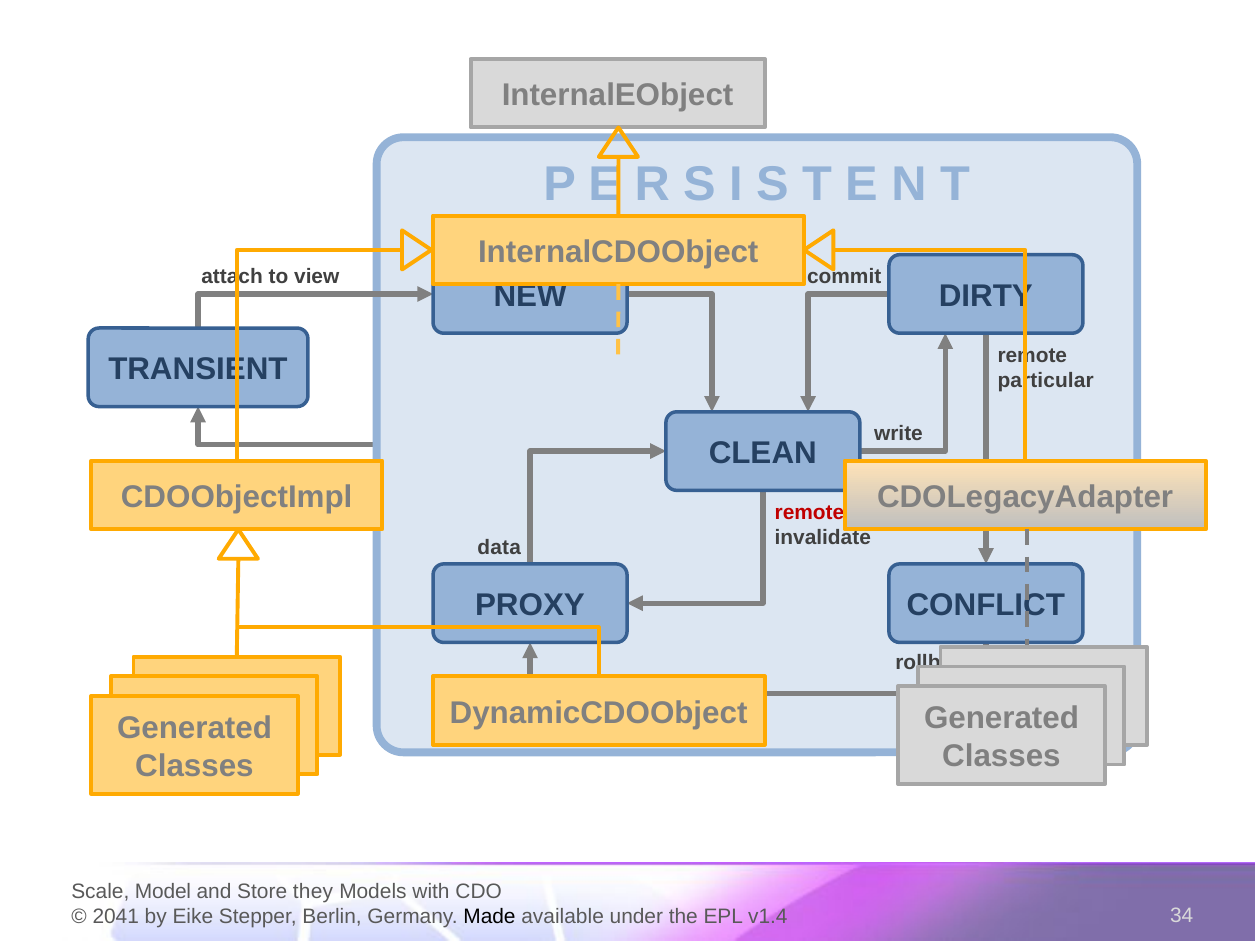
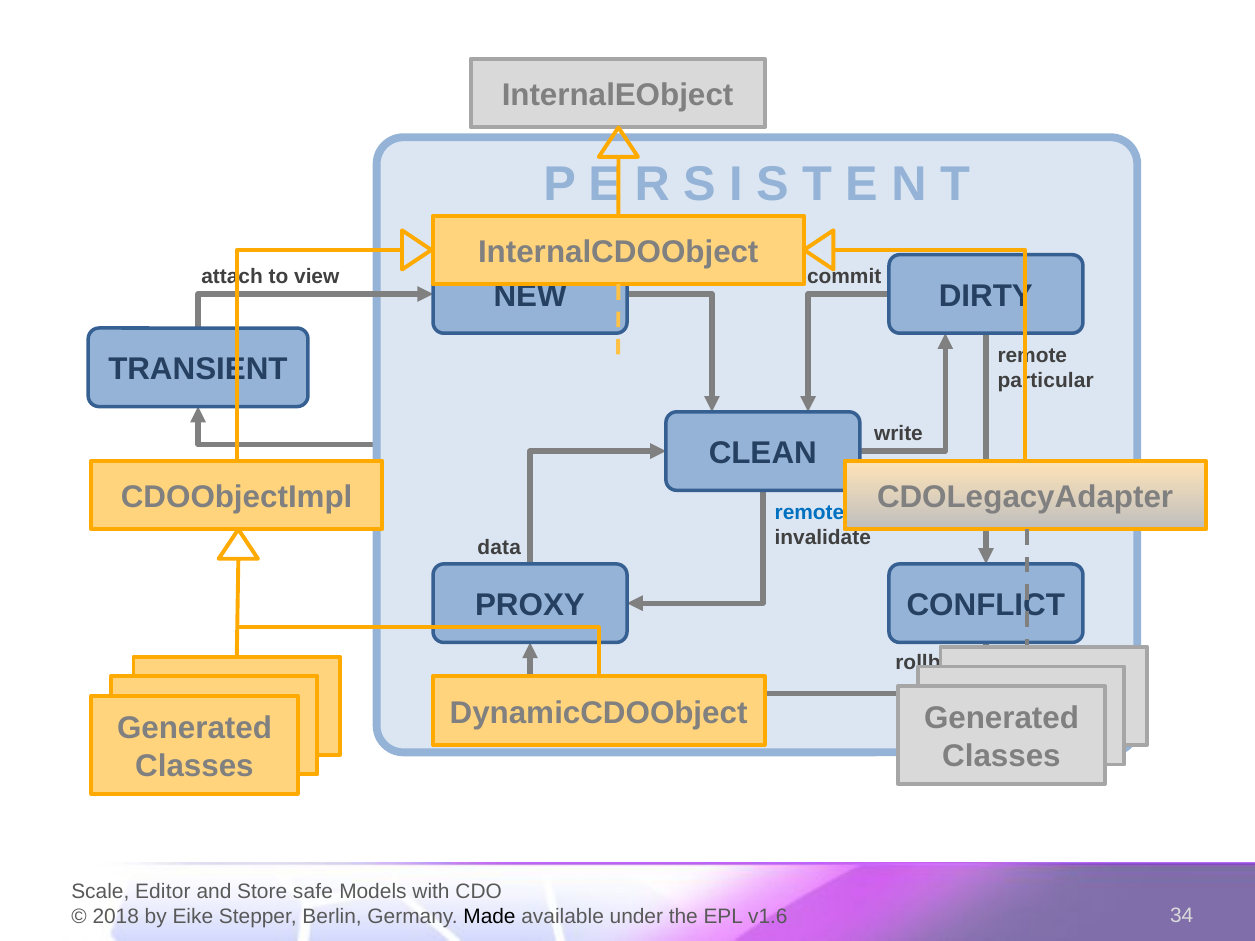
remote at (809, 512) colour: red -> blue
Model: Model -> Editor
they: they -> safe
2041: 2041 -> 2018
v1.4: v1.4 -> v1.6
